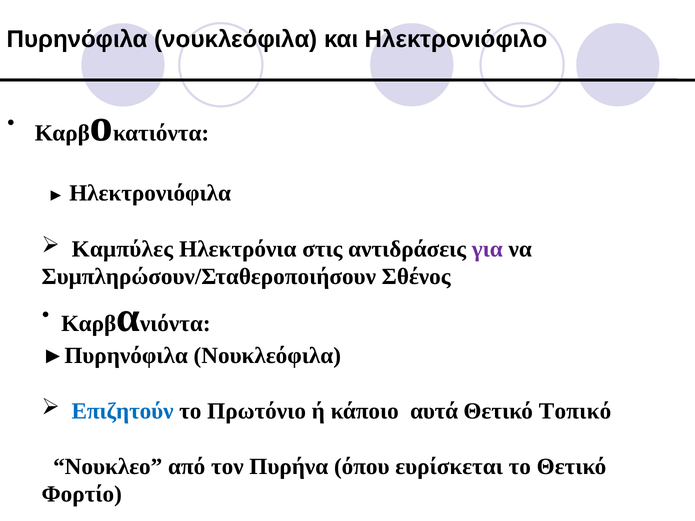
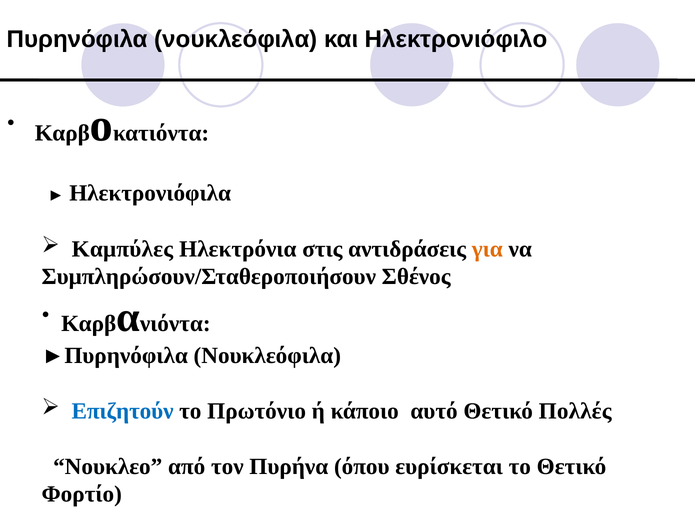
για colour: purple -> orange
αυτά: αυτά -> αυτό
Τοπικό: Τοπικό -> Πολλές
